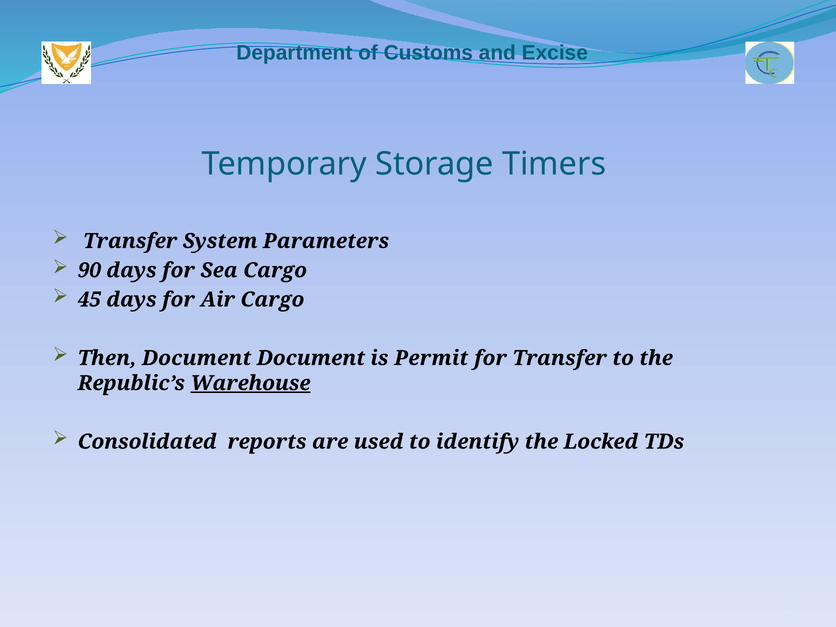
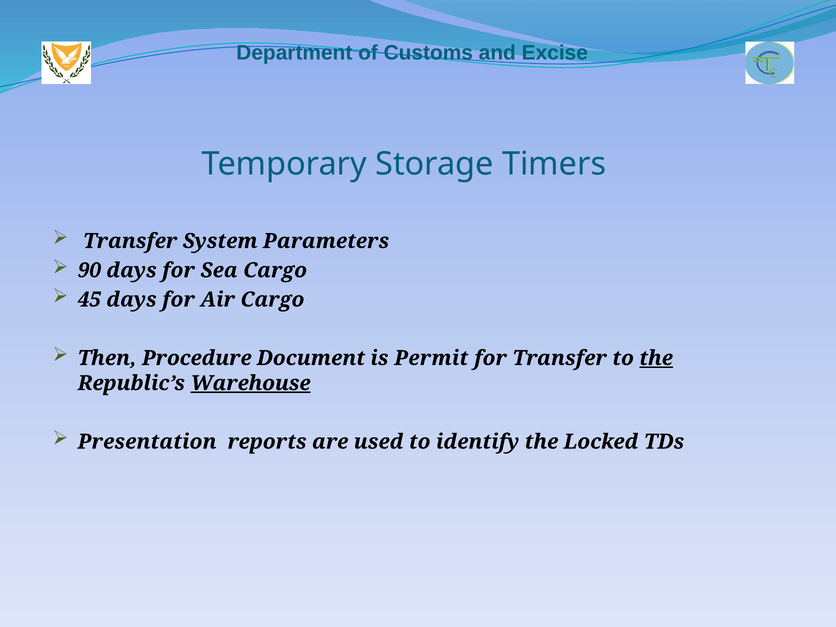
Then Document: Document -> Procedure
the at (656, 358) underline: none -> present
Consolidated: Consolidated -> Presentation
